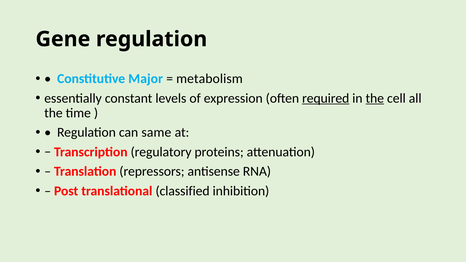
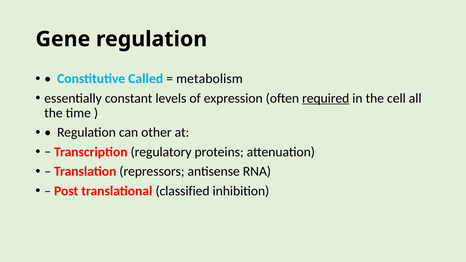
Major: Major -> Called
the at (375, 98) underline: present -> none
same: same -> other
